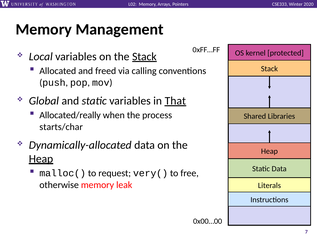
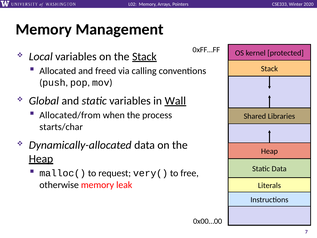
That: That -> Wall
Allocated/really: Allocated/really -> Allocated/from
